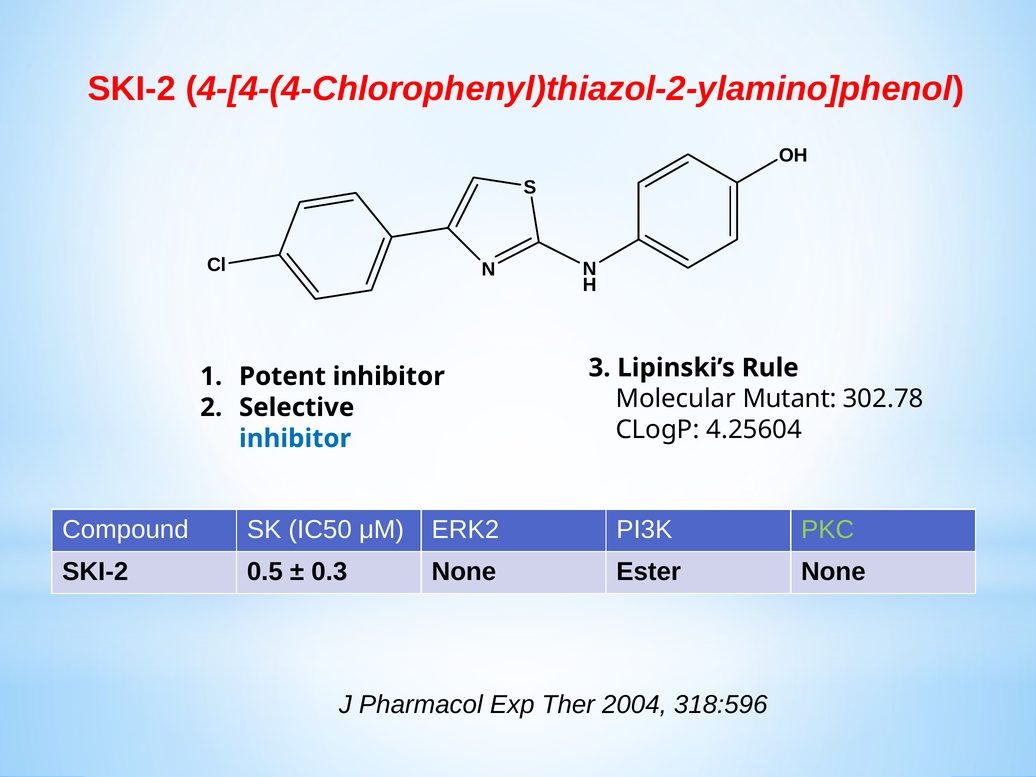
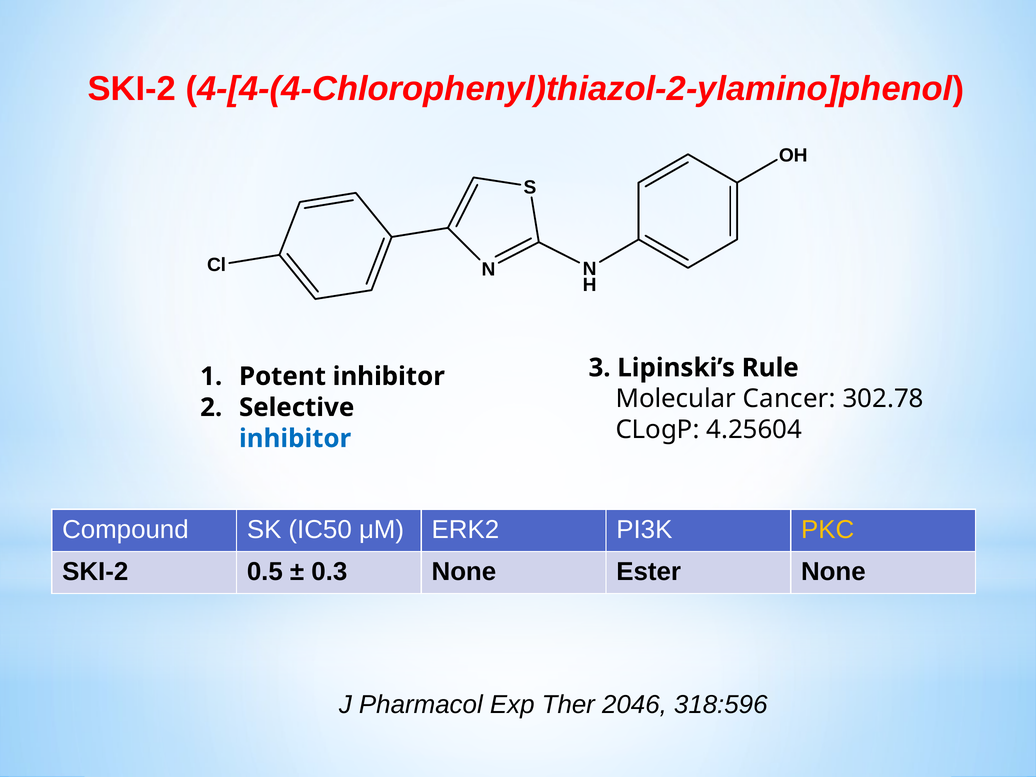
Mutant: Mutant -> Cancer
PKC colour: light green -> yellow
2004: 2004 -> 2046
